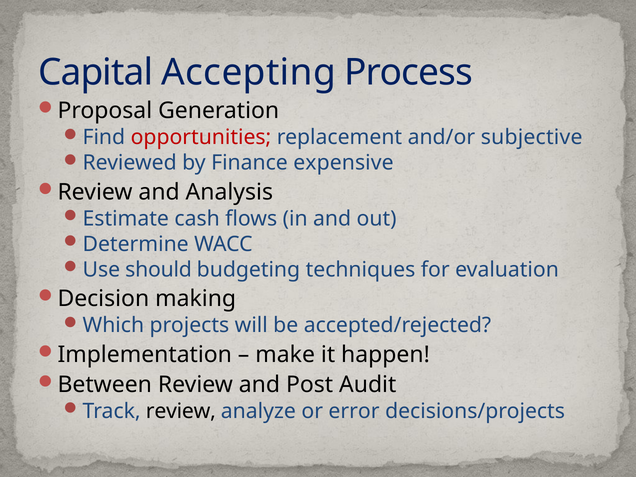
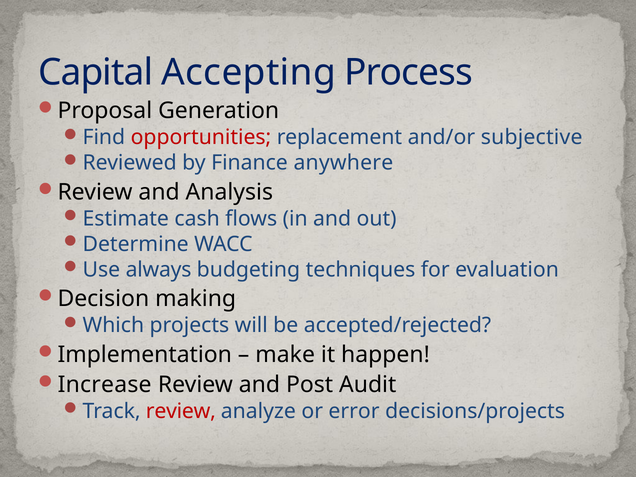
expensive: expensive -> anywhere
should: should -> always
Between: Between -> Increase
review at (181, 411) colour: black -> red
